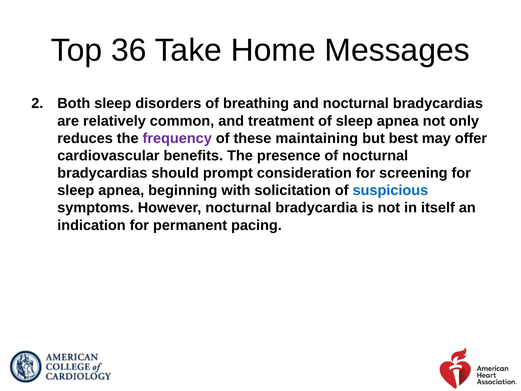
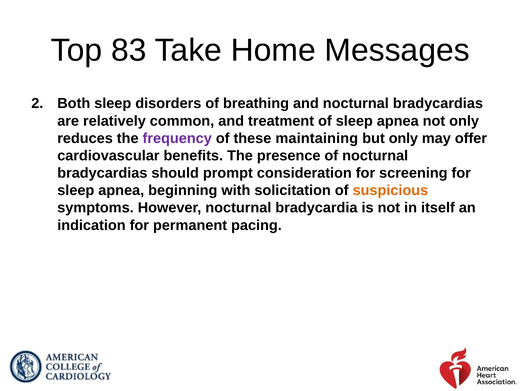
36: 36 -> 83
but best: best -> only
suspicious colour: blue -> orange
